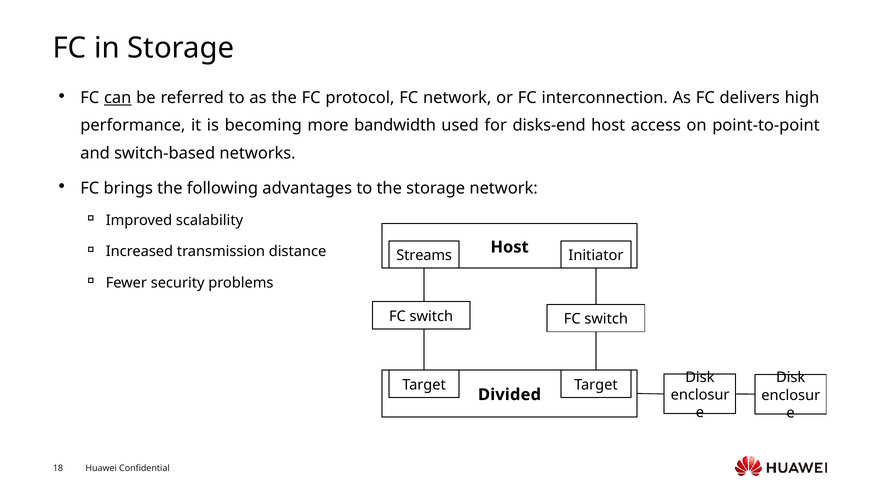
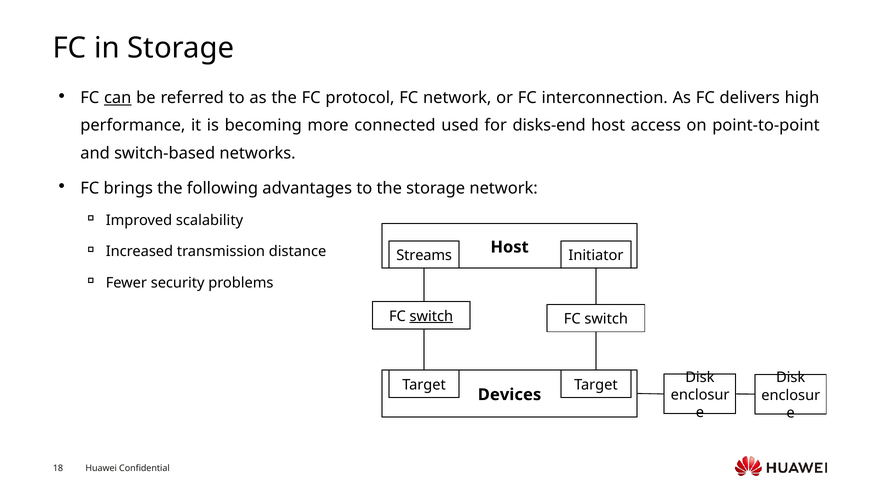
bandwidth: bandwidth -> connected
switch at (431, 316) underline: none -> present
Divided: Divided -> Devices
